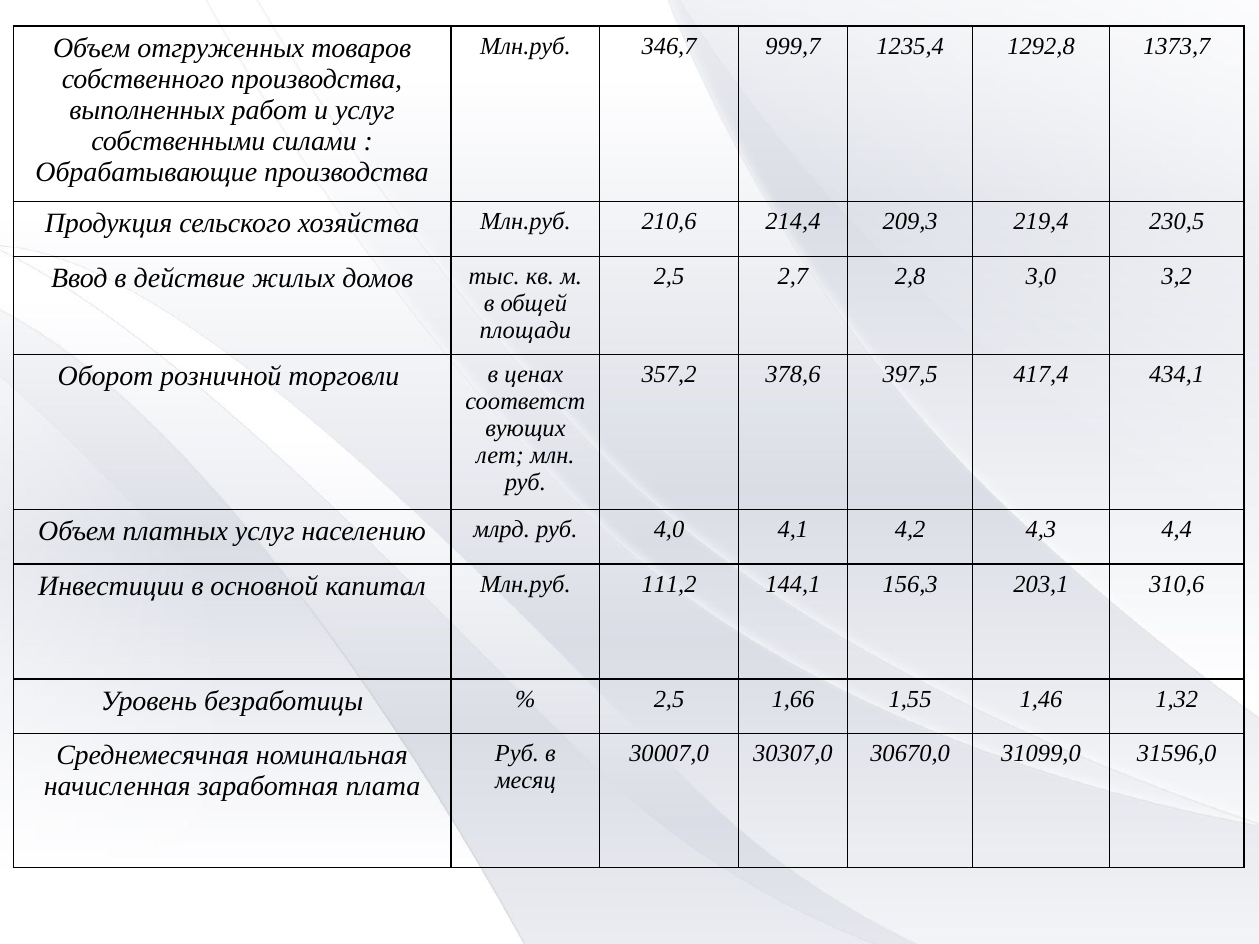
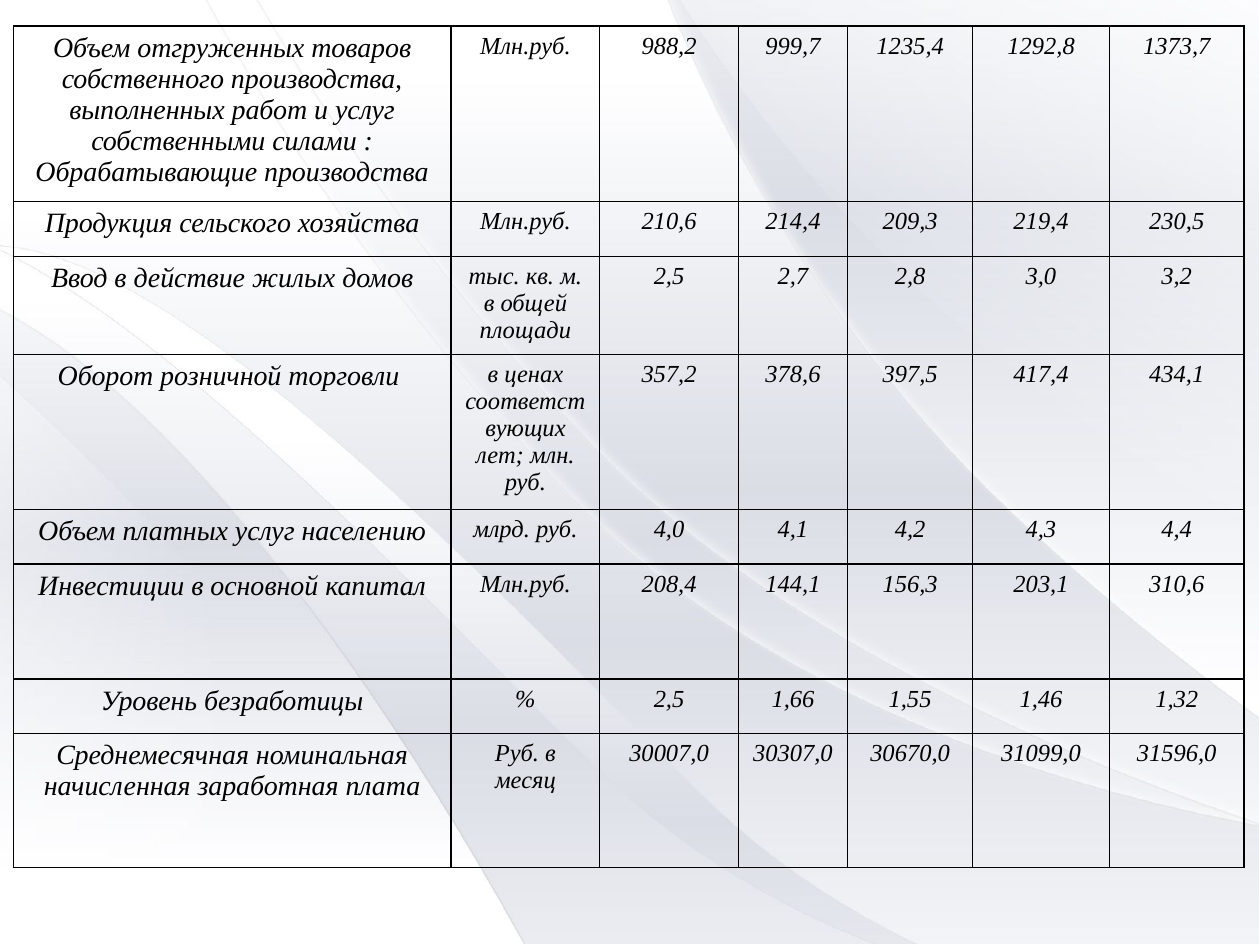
346,7: 346,7 -> 988,2
111,2: 111,2 -> 208,4
